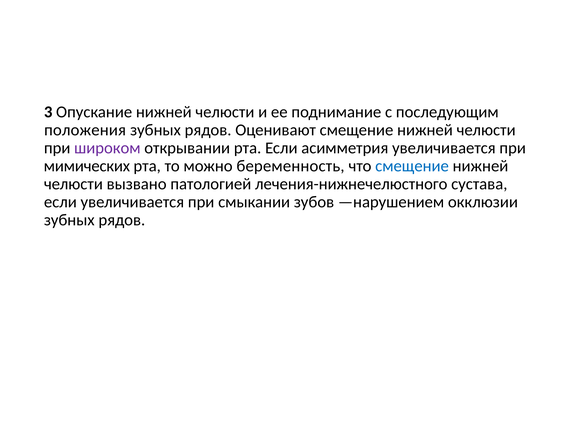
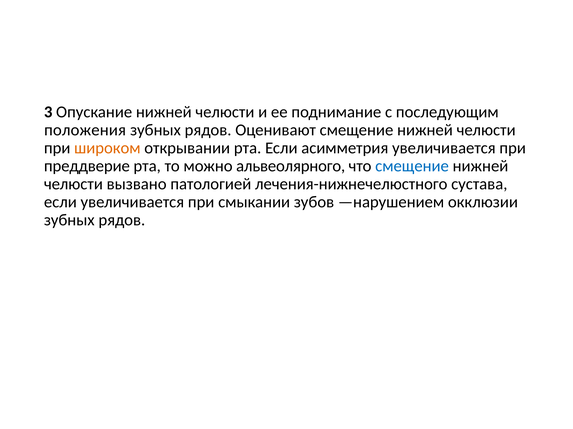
широком colour: purple -> orange
мимических: мимических -> преддверие
беременность: беременность -> альвеолярного
